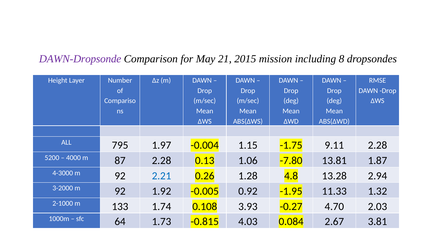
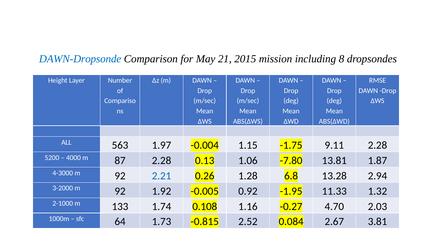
DAWN-Dropsonde colour: purple -> blue
795: 795 -> 563
4.8: 4.8 -> 6.8
3.93: 3.93 -> 1.16
4.03: 4.03 -> 2.52
